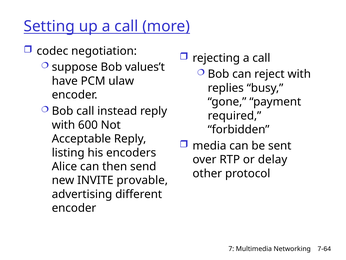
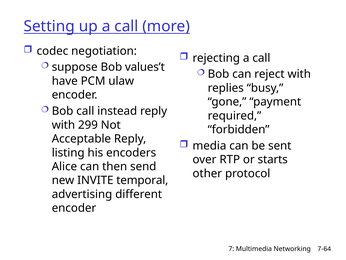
600: 600 -> 299
delay: delay -> starts
provable: provable -> temporal
